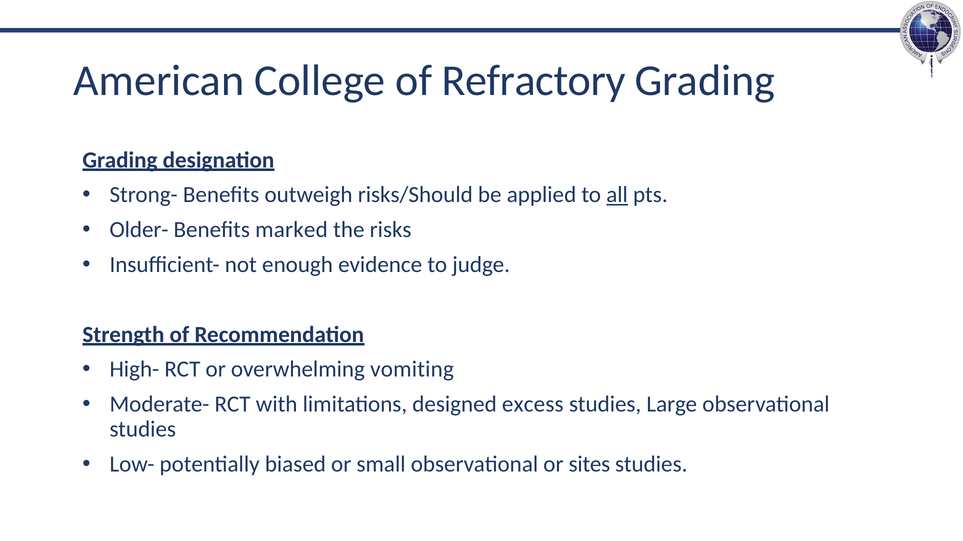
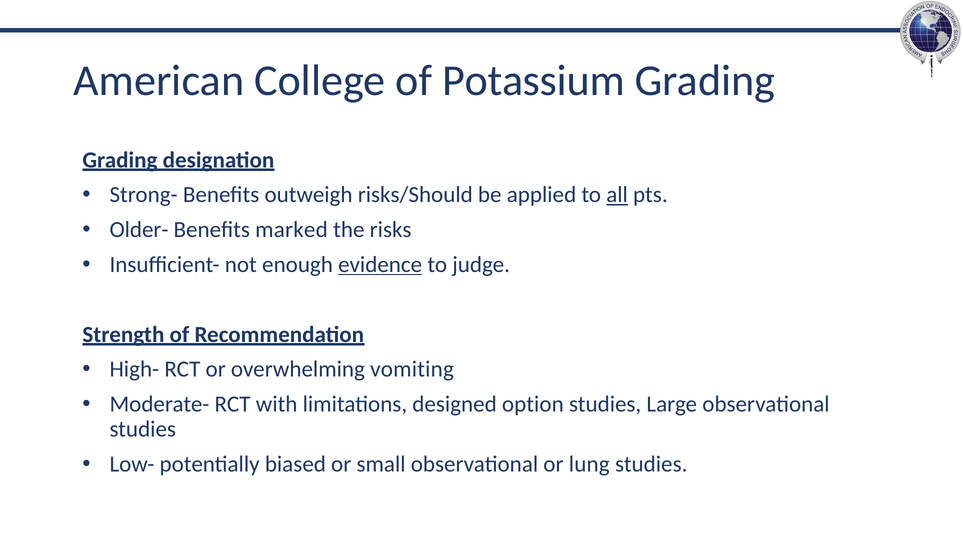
Refractory: Refractory -> Potassium
evidence underline: none -> present
excess: excess -> option
sites: sites -> lung
